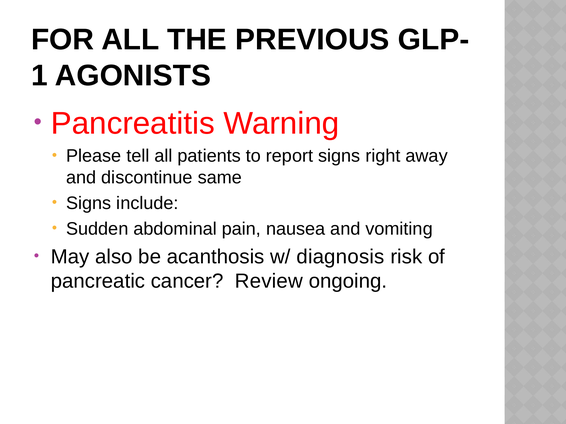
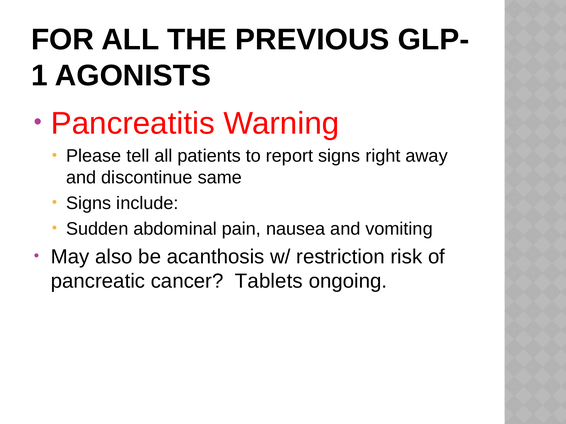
diagnosis: diagnosis -> restriction
Review: Review -> Tablets
